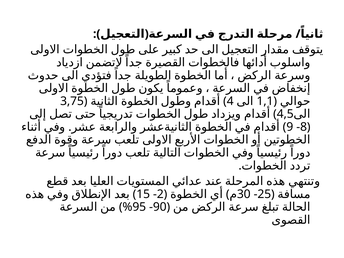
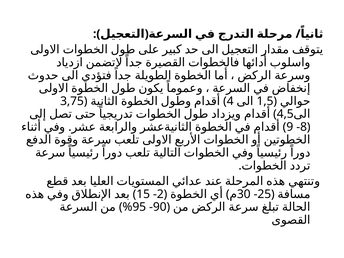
1,1: 1,1 -> 1,5
